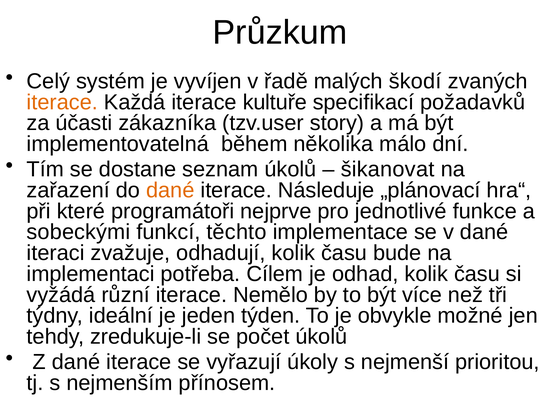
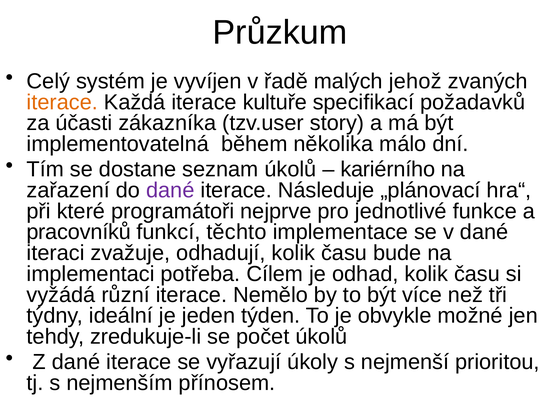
škodí: škodí -> jehož
šikanovat: šikanovat -> kariérního
dané at (170, 190) colour: orange -> purple
sobeckými: sobeckými -> pracovníků
